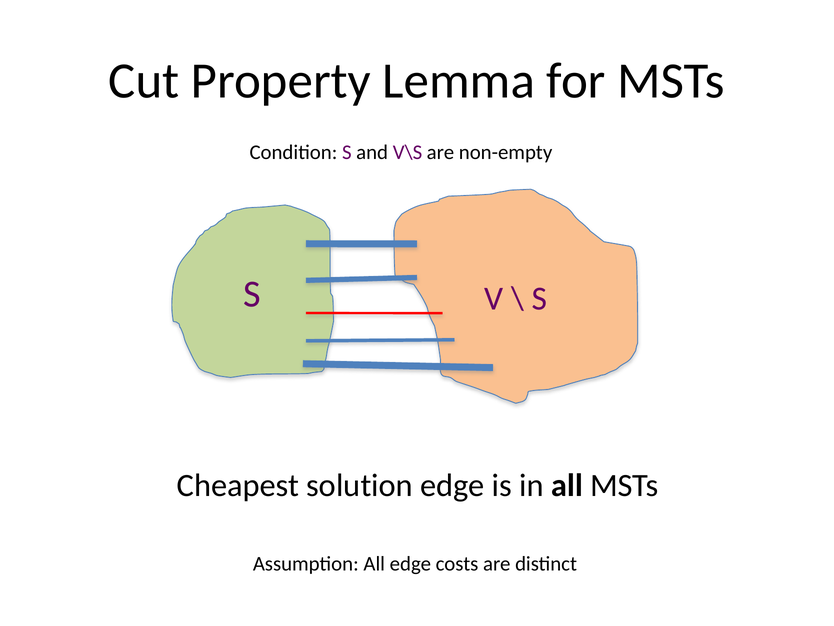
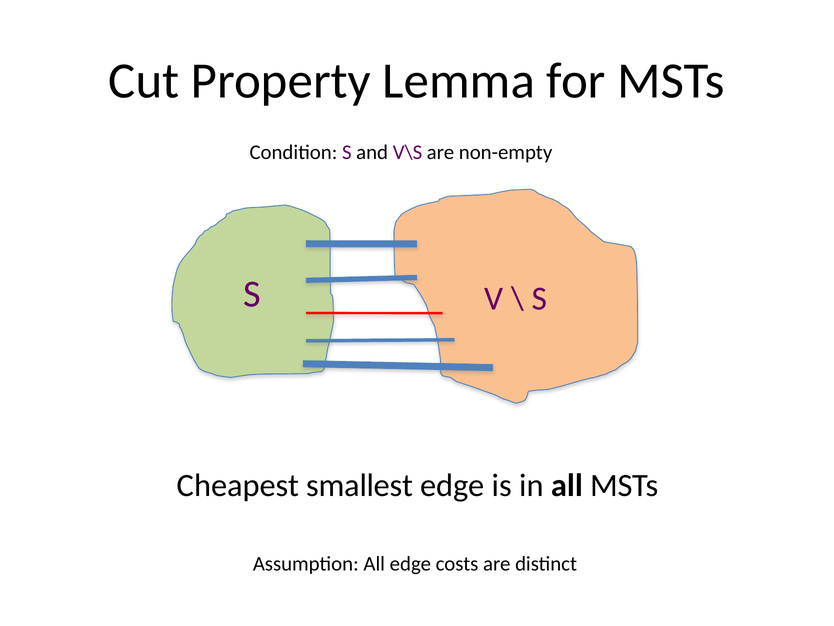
solution: solution -> smallest
